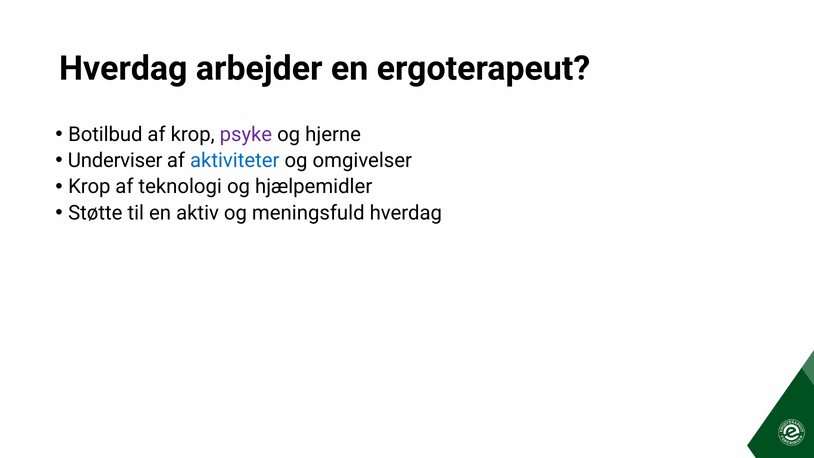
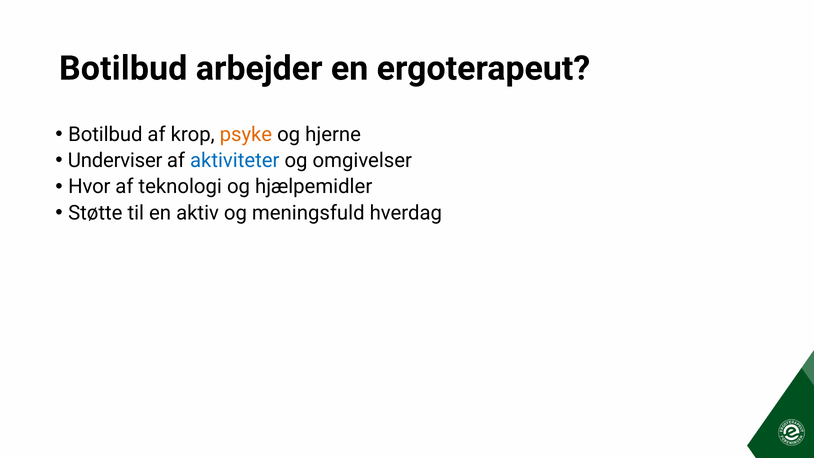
Hverdag at (123, 68): Hverdag -> Botilbud
psyke colour: purple -> orange
Krop at (89, 187): Krop -> Hvor
